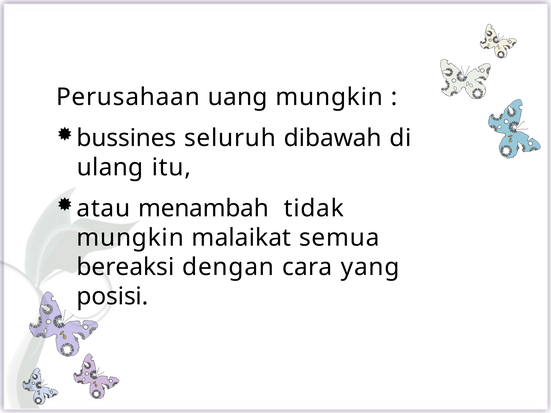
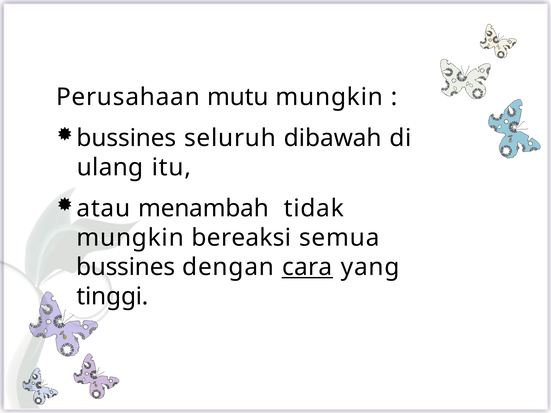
uang: uang -> mutu
malaikat: malaikat -> bereaksi
bereaksi at (125, 267): bereaksi -> bussines
cara underline: none -> present
posisi: posisi -> tinggi
